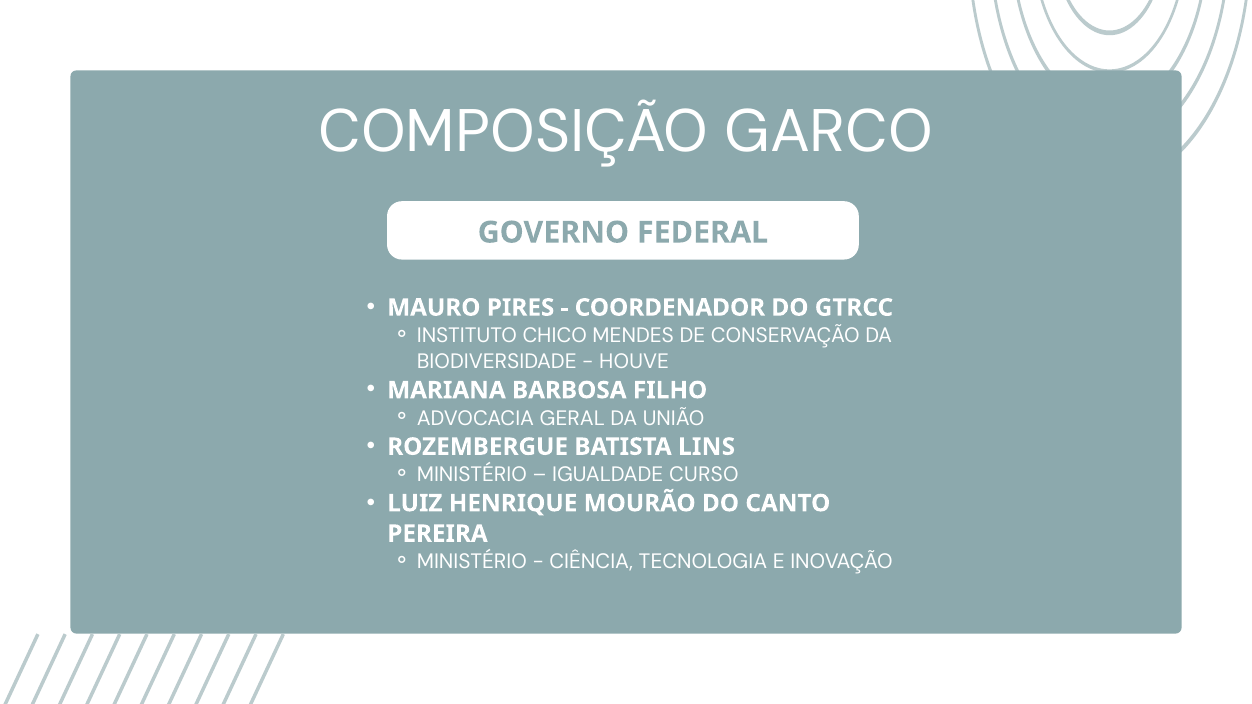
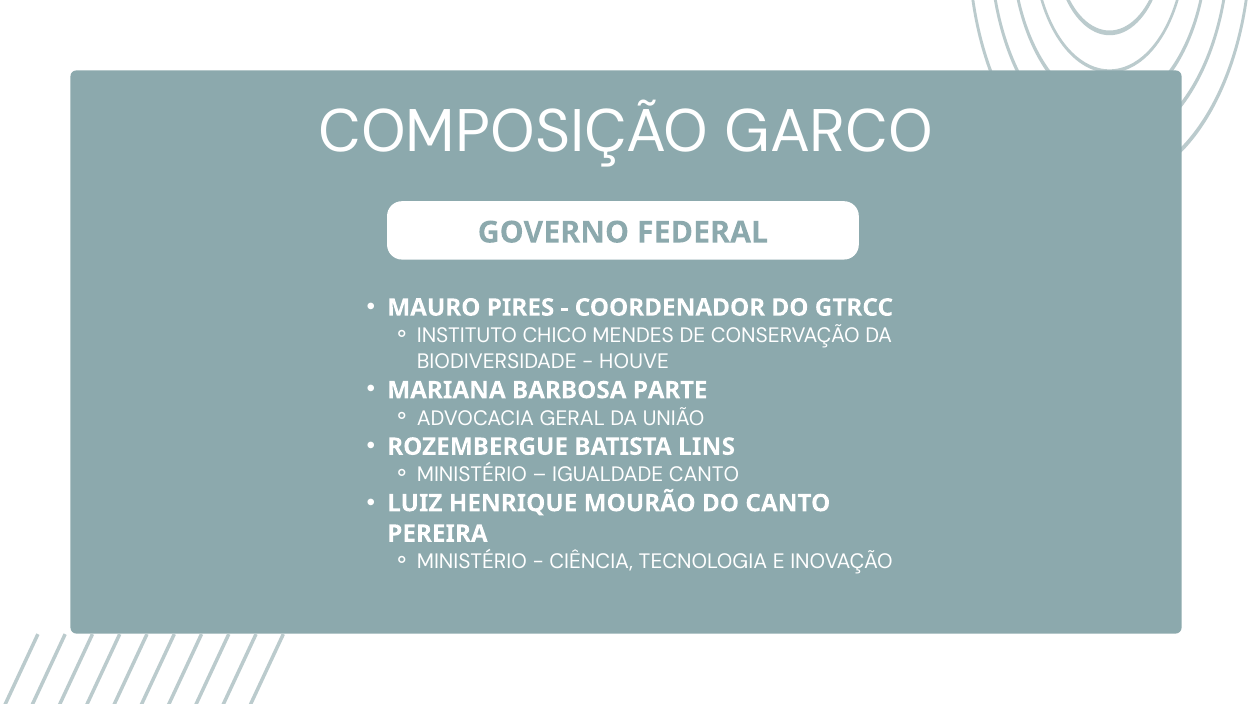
FILHO: FILHO -> PARTE
IGUALDADE CURSO: CURSO -> CANTO
